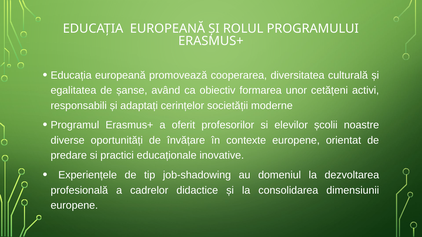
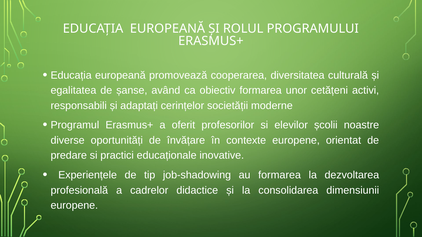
au domeniul: domeniul -> formarea
